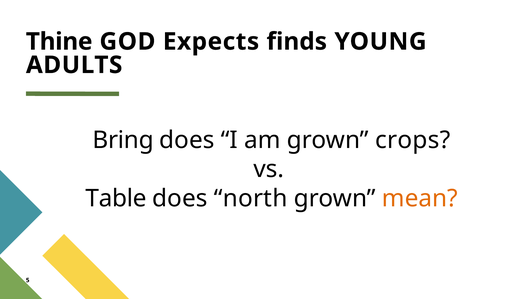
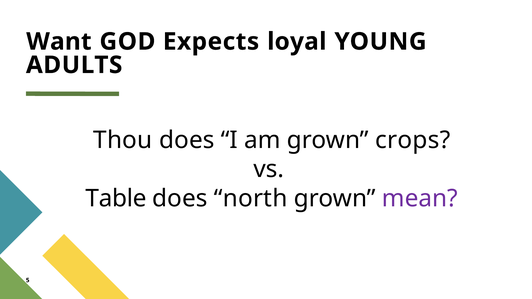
Thine: Thine -> Want
finds: finds -> loyal
Bring: Bring -> Thou
mean colour: orange -> purple
